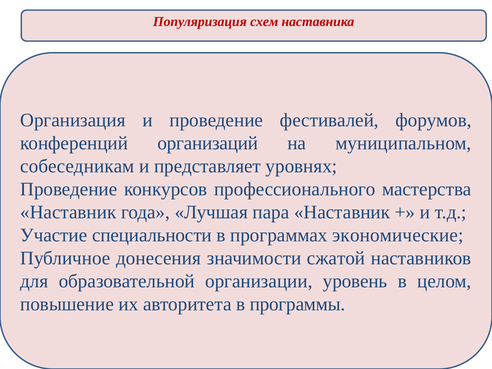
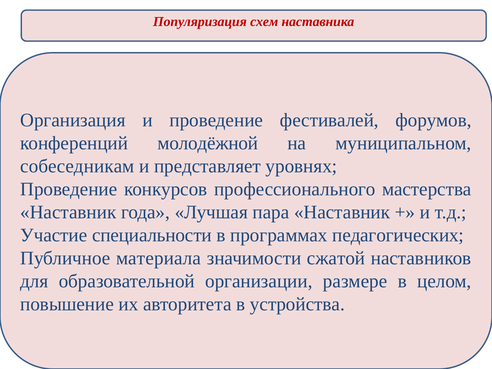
организаций: организаций -> молодёжной
экономические: экономические -> педагогических
донесения: донесения -> материала
уровень: уровень -> размере
программы: программы -> устройства
